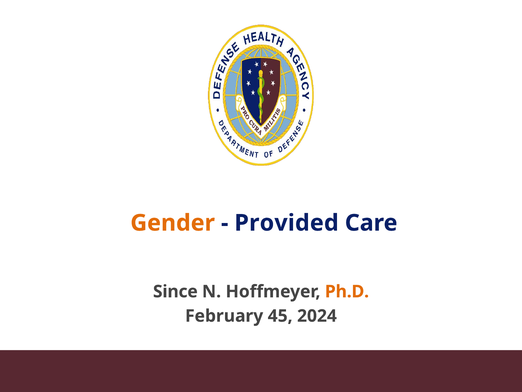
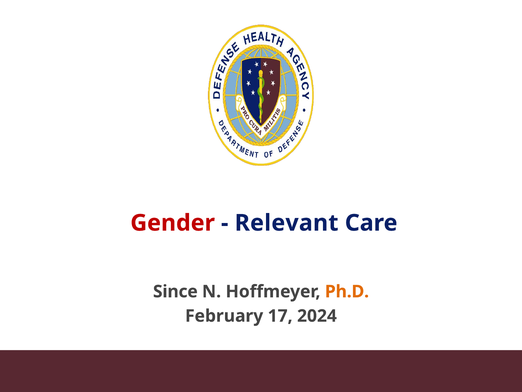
Gender colour: orange -> red
Provided: Provided -> Relevant
45: 45 -> 17
